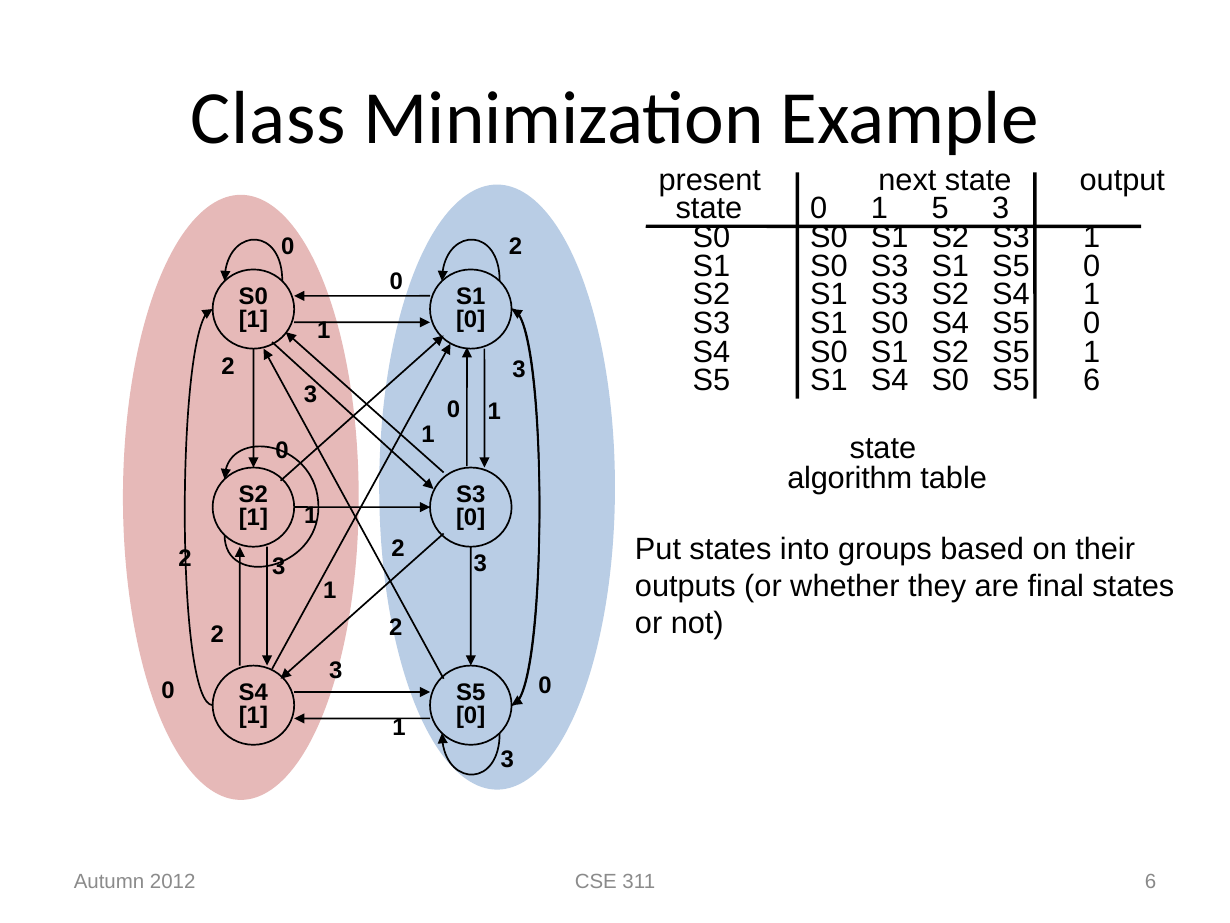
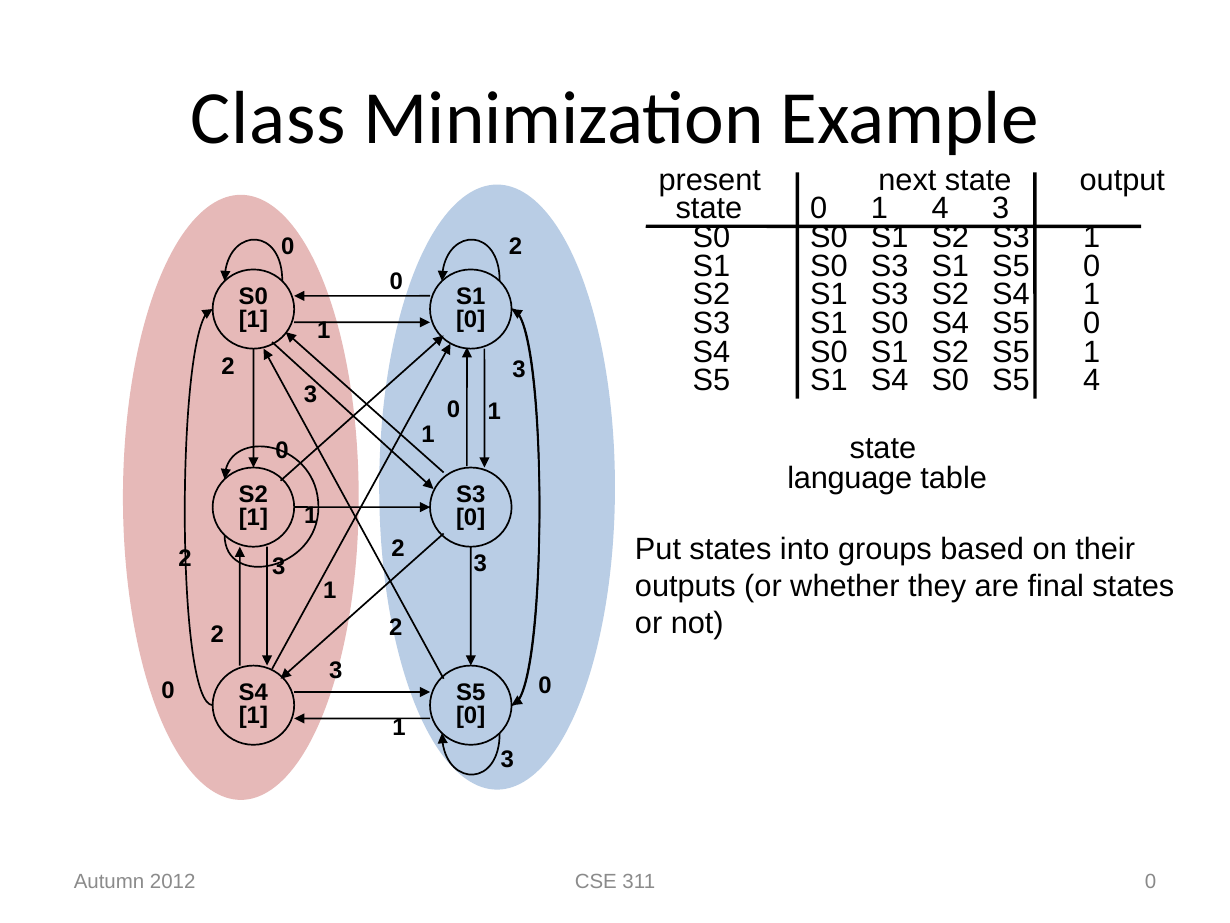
1 5: 5 -> 4
S5 6: 6 -> 4
algorithm: algorithm -> language
311 6: 6 -> 0
